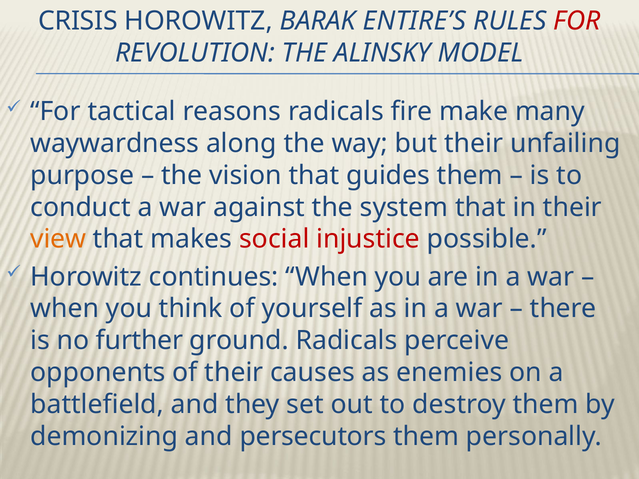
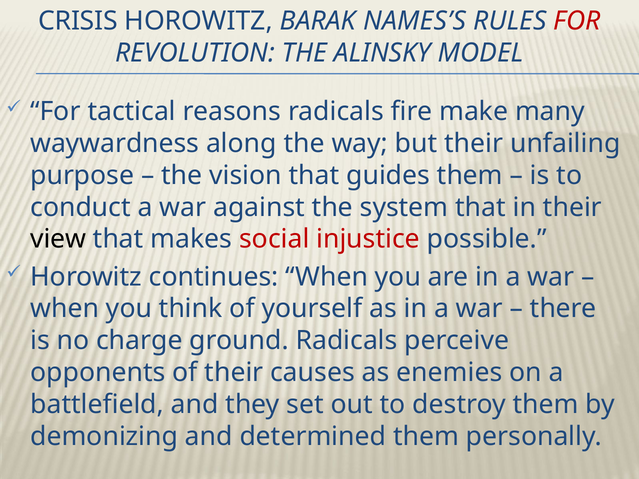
ENTIRE’S: ENTIRE’S -> NAMES’S
view colour: orange -> black
further: further -> charge
persecutors: persecutors -> determined
